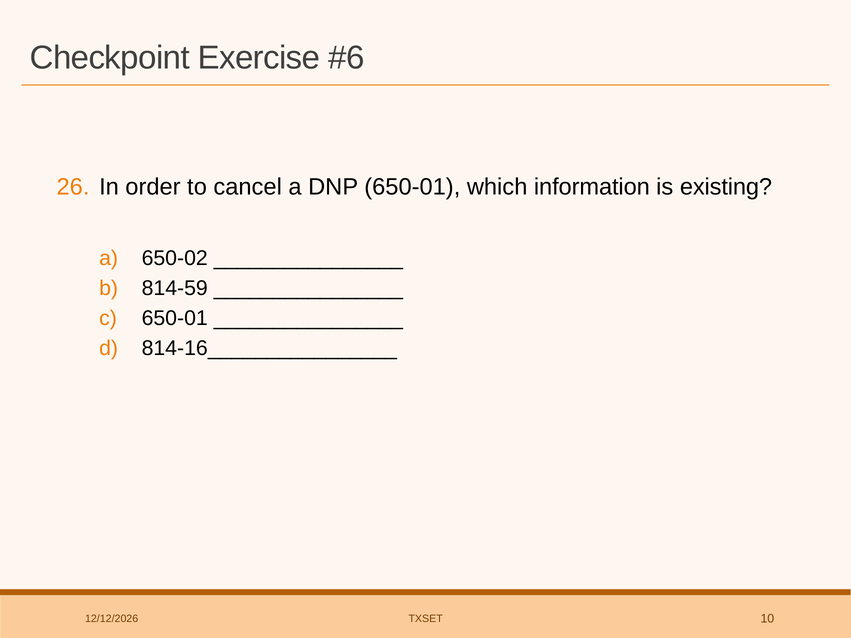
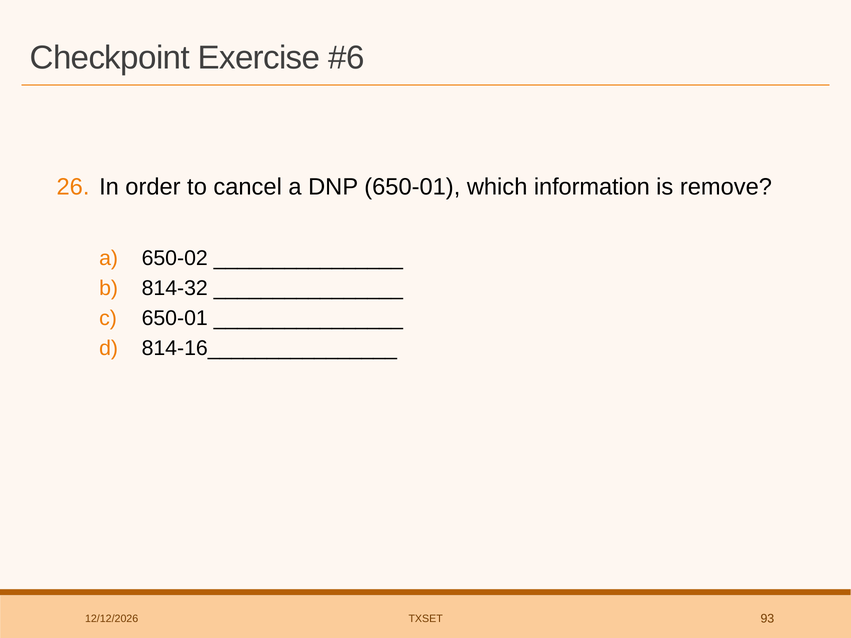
existing: existing -> remove
814-59: 814-59 -> 814-32
10: 10 -> 93
